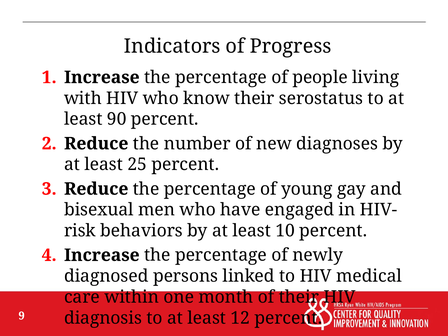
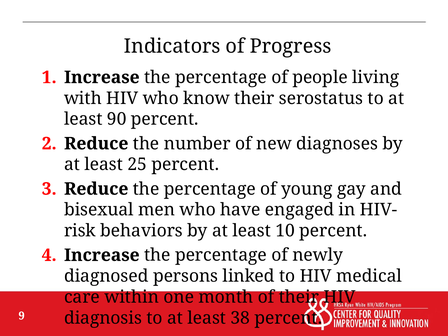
12: 12 -> 38
